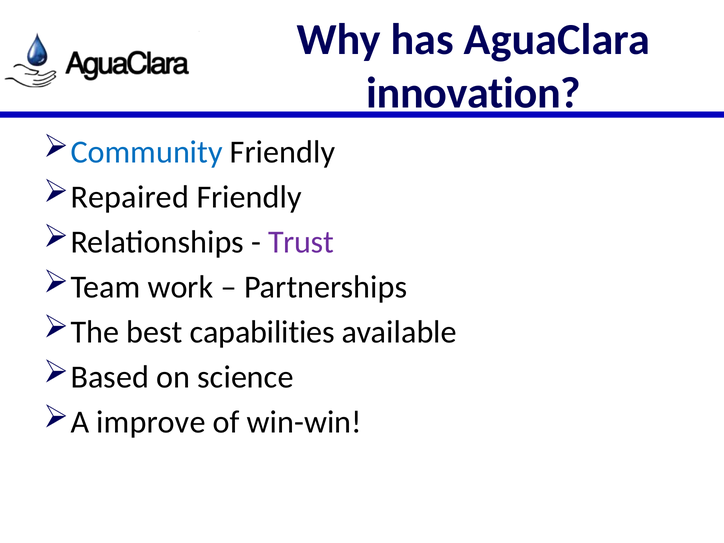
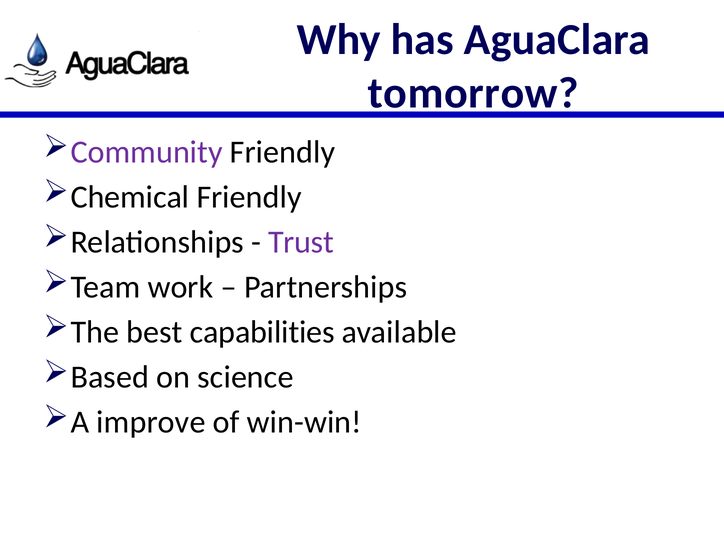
innovation: innovation -> tomorrow
Community colour: blue -> purple
Repaired: Repaired -> Chemical
